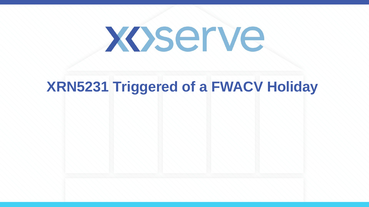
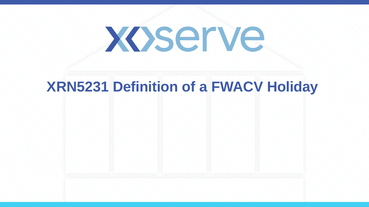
Triggered: Triggered -> Definition
